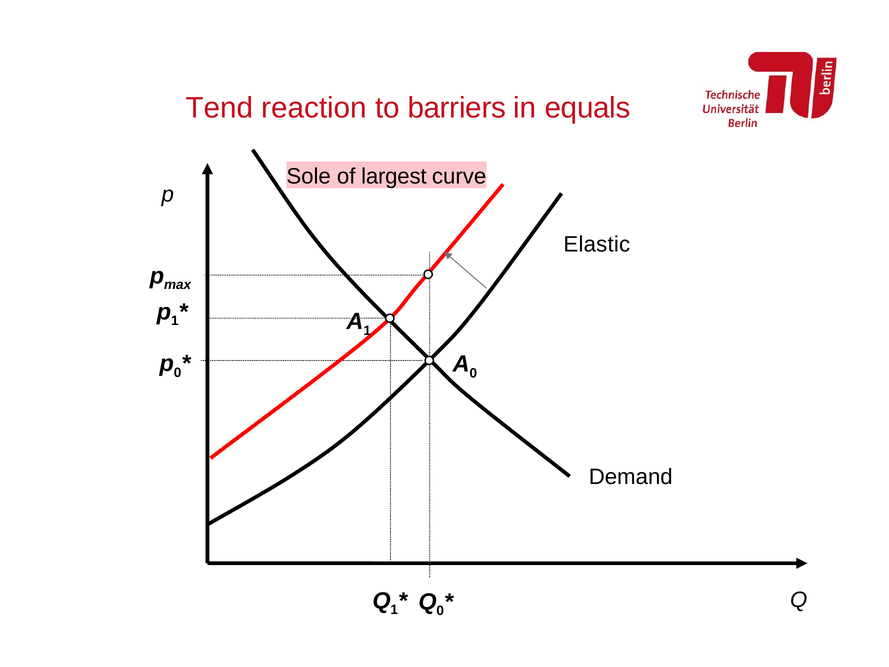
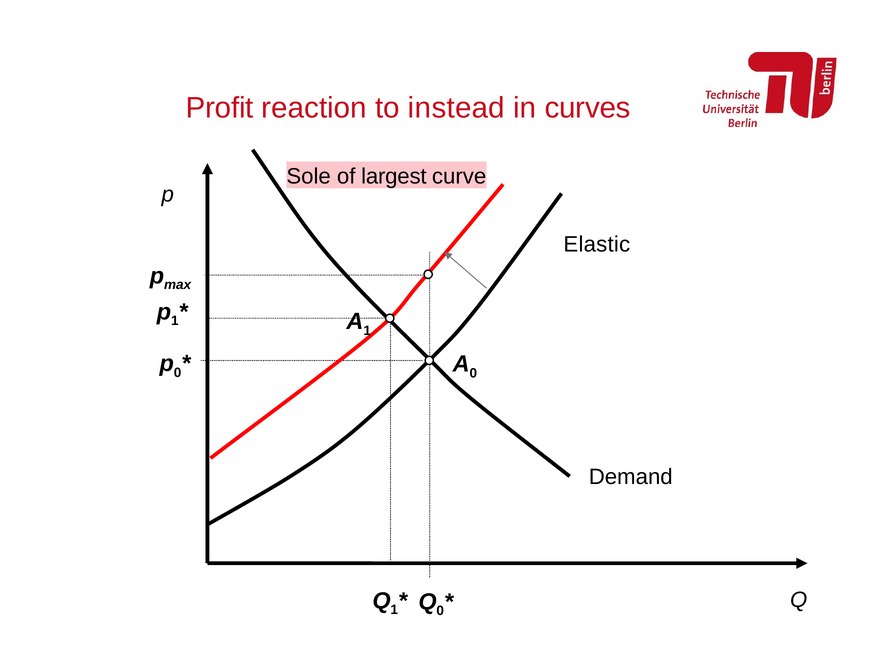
Tend: Tend -> Profit
barriers: barriers -> instead
equals: equals -> curves
